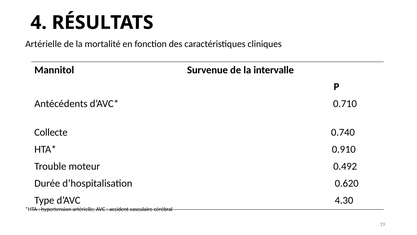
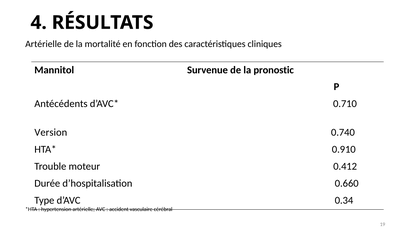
intervalle: intervalle -> pronostic
Collecte: Collecte -> Version
0.492: 0.492 -> 0.412
0.620: 0.620 -> 0.660
4.30: 4.30 -> 0.34
